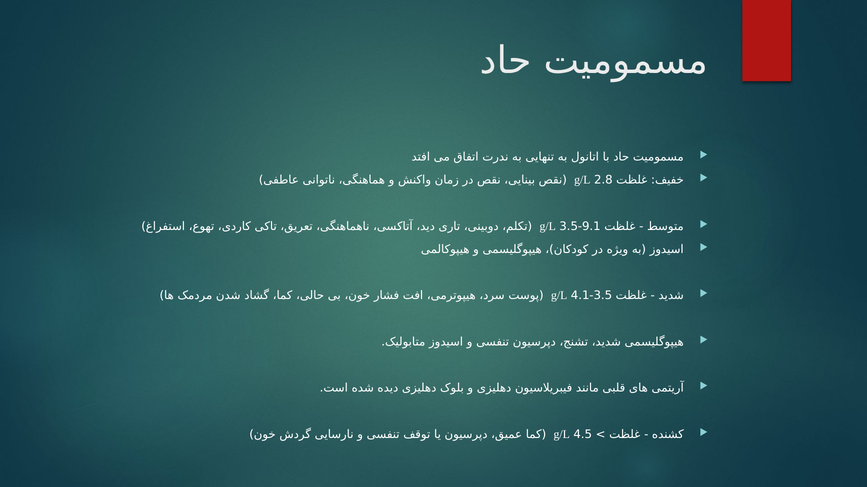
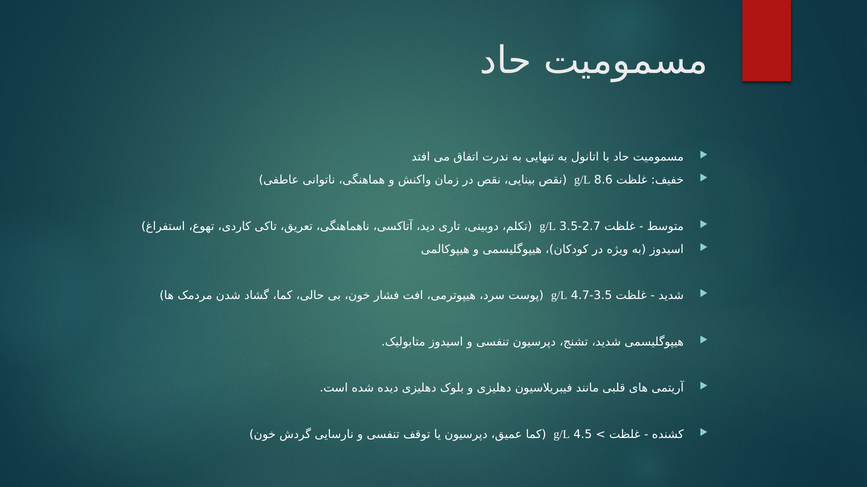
2.8: 2.8 -> 8.6
9.1: 9.1 -> 2.7
4.1: 4.1 -> 4.7
